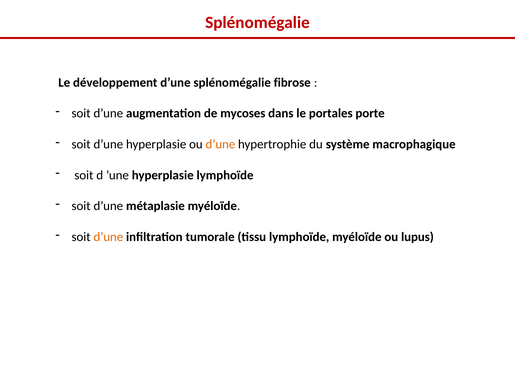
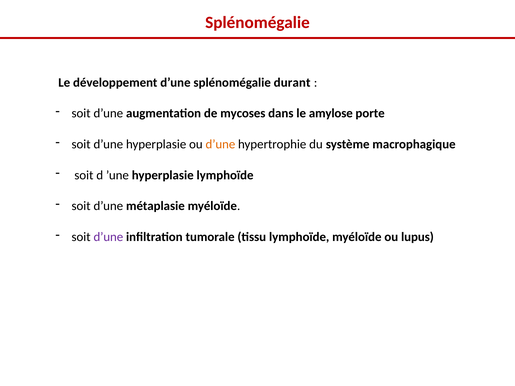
fibrose: fibrose -> durant
portales: portales -> amylose
d’une at (108, 237) colour: orange -> purple
